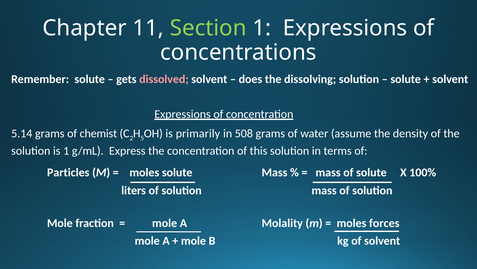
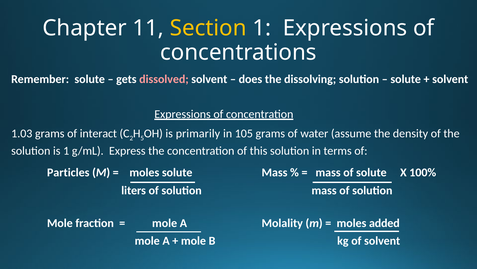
Section colour: light green -> yellow
5.14: 5.14 -> 1.03
chemist: chemist -> interact
508: 508 -> 105
forces: forces -> added
